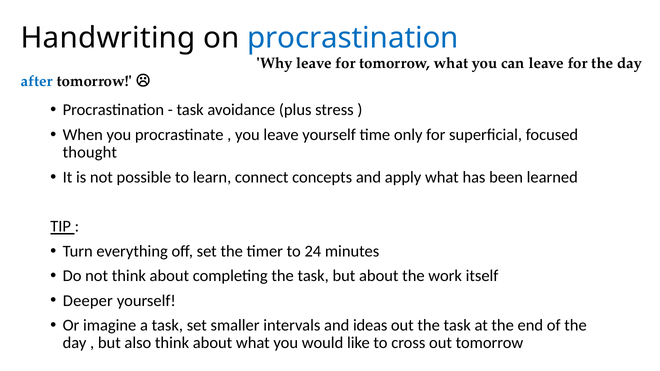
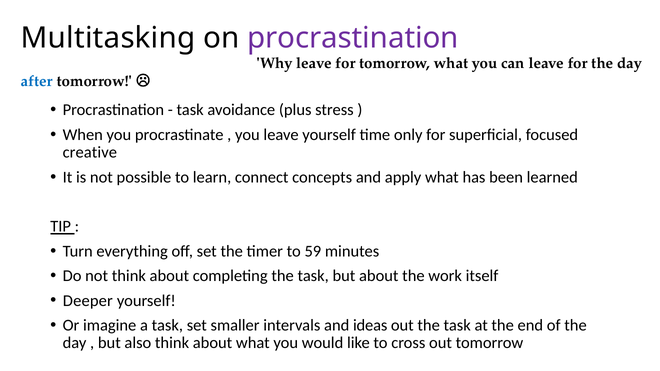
Handwriting: Handwriting -> Multitasking
procrastination at (353, 38) colour: blue -> purple
thought: thought -> creative
24: 24 -> 59
